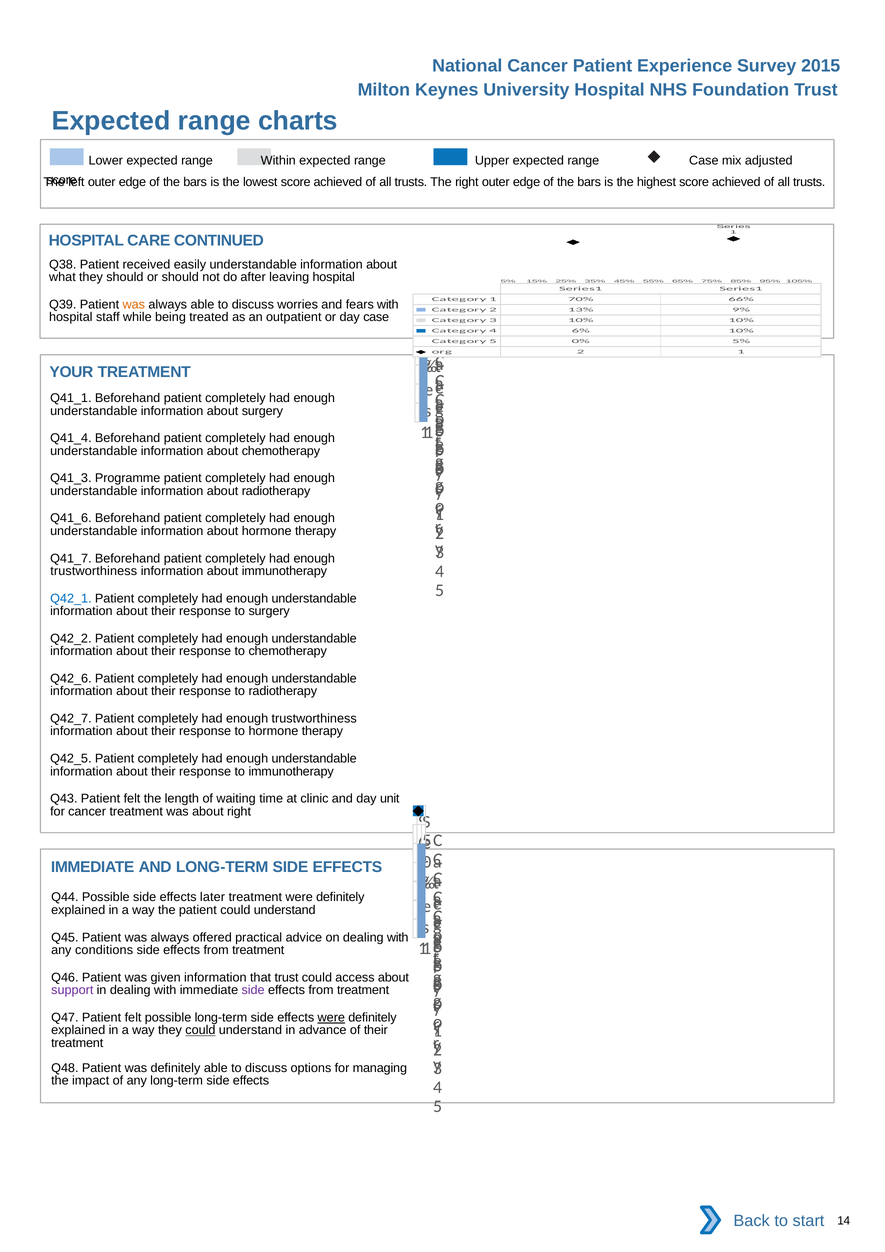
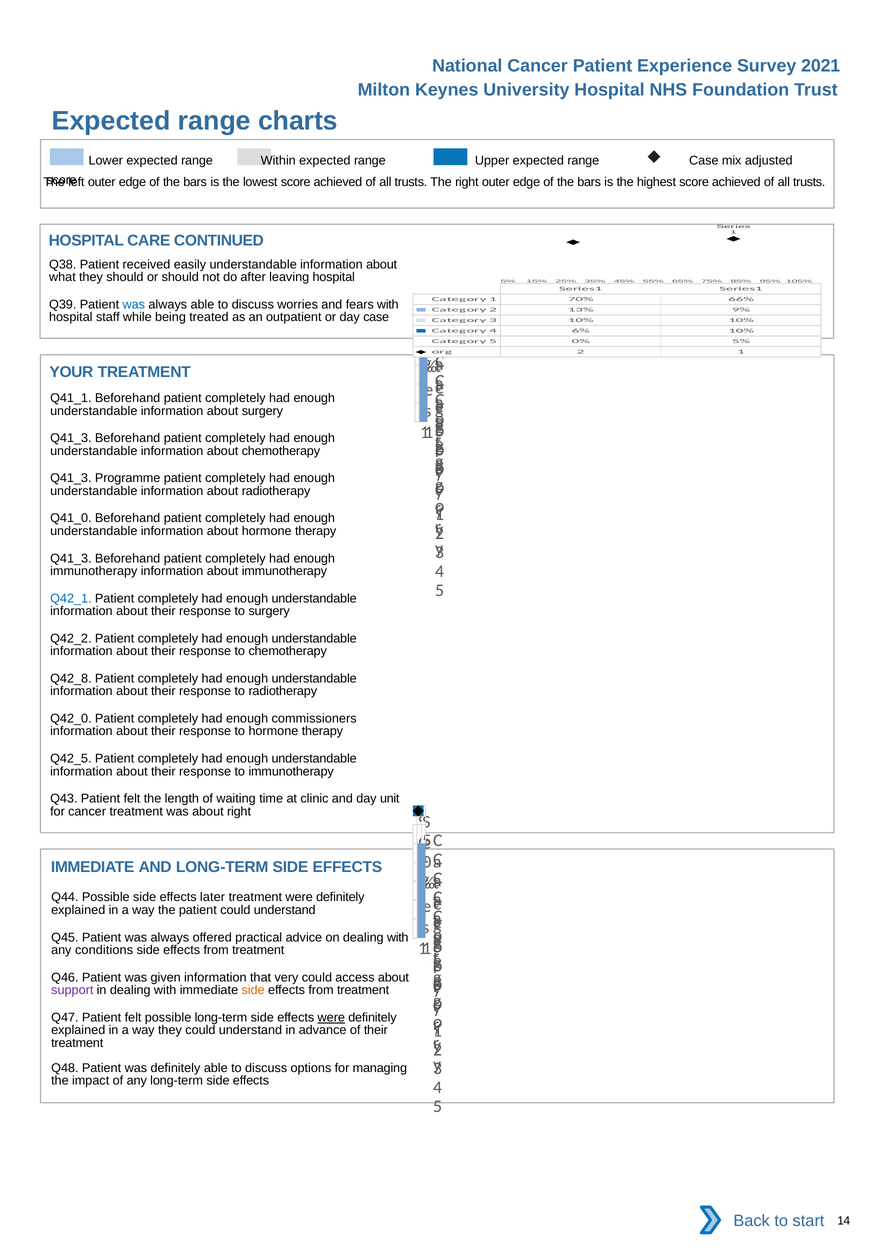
2015: 2015 -> 2021
was at (134, 305) colour: orange -> blue
Q41_4 at (71, 438): Q41_4 -> Q41_3
Q41_6: Q41_6 -> Q41_0
Q41_7 at (71, 559): Q41_7 -> Q41_3
trustworthiness at (94, 571): trustworthiness -> immunotherapy
Q42_6: Q42_6 -> Q42_8
Q42_7: Q42_7 -> Q42_0
trustworthiness at (314, 719): trustworthiness -> commissioners
that trust: trust -> very
side at (253, 990) colour: purple -> orange
could at (200, 1031) underline: present -> none
